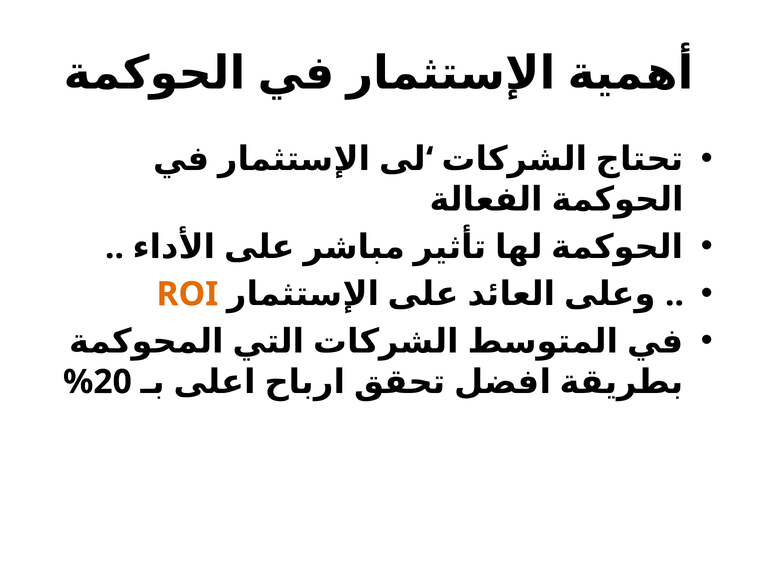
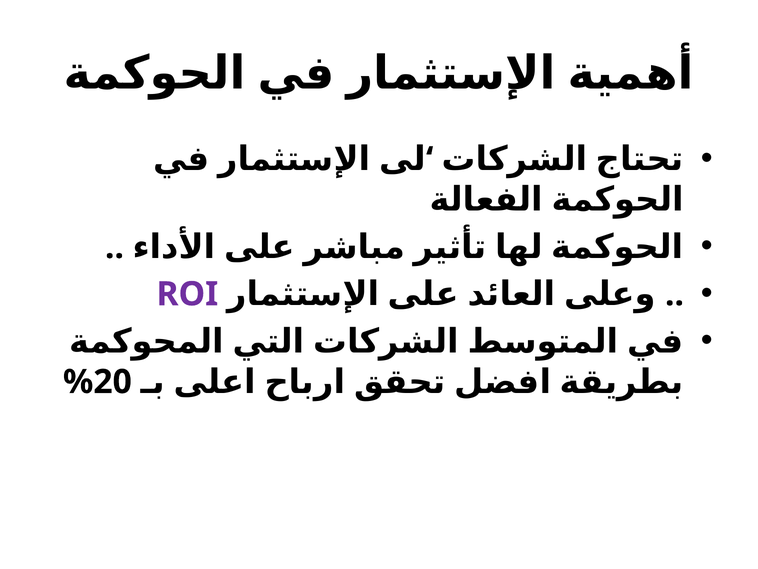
ROI colour: orange -> purple
